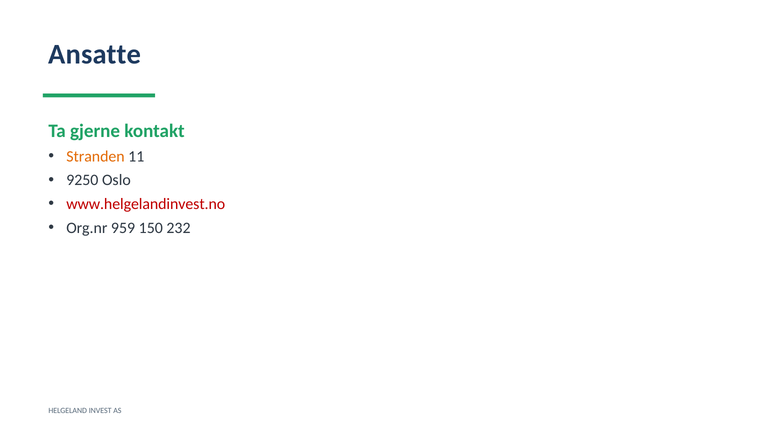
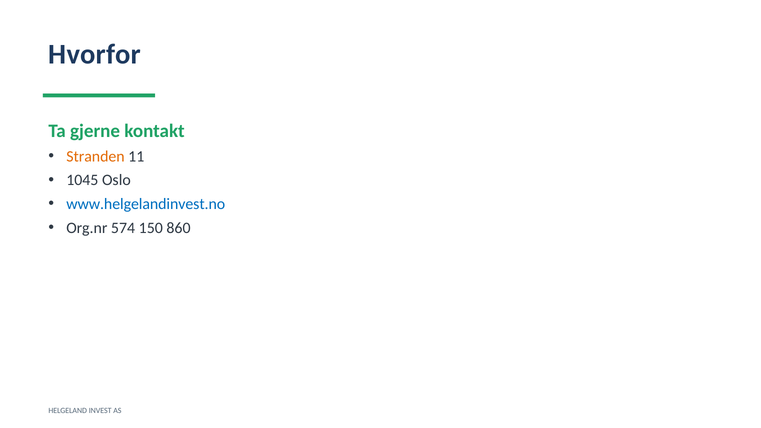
Ansatte: Ansatte -> Hvorfor
9250: 9250 -> 1045
www.helgelandinvest.no colour: red -> blue
959: 959 -> 574
232: 232 -> 860
